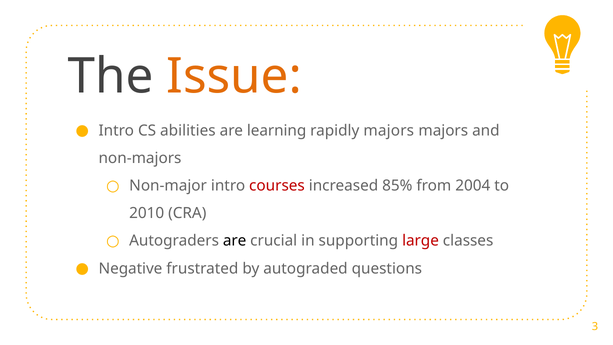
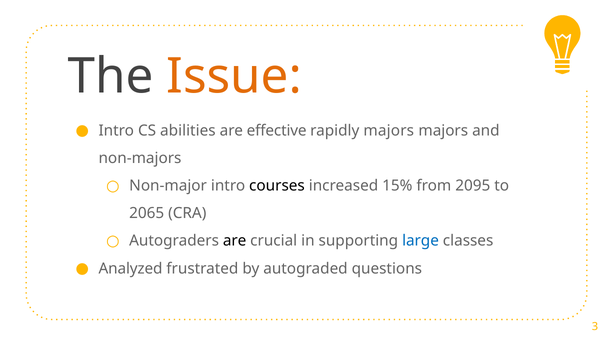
learning: learning -> effective
courses colour: red -> black
85%: 85% -> 15%
2004: 2004 -> 2095
2010: 2010 -> 2065
large colour: red -> blue
Negative: Negative -> Analyzed
